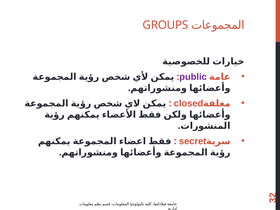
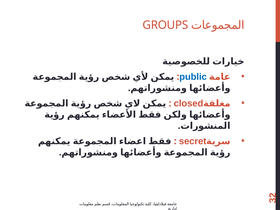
public colour: purple -> blue
